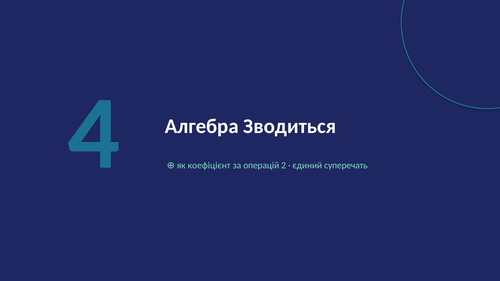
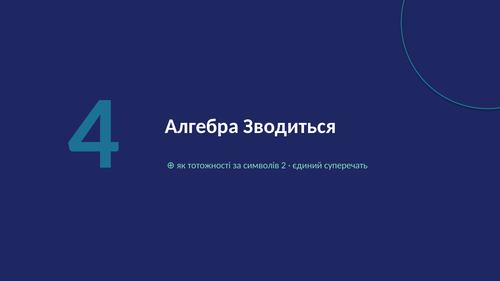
коефіцієнт: коефіцієнт -> тотожності
операцій: операцій -> символів
